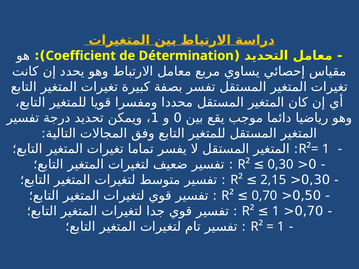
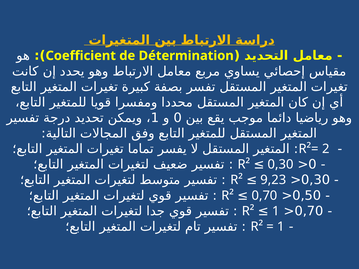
R²= 1: 1 -> 2
2,15: 2,15 -> 9,23
